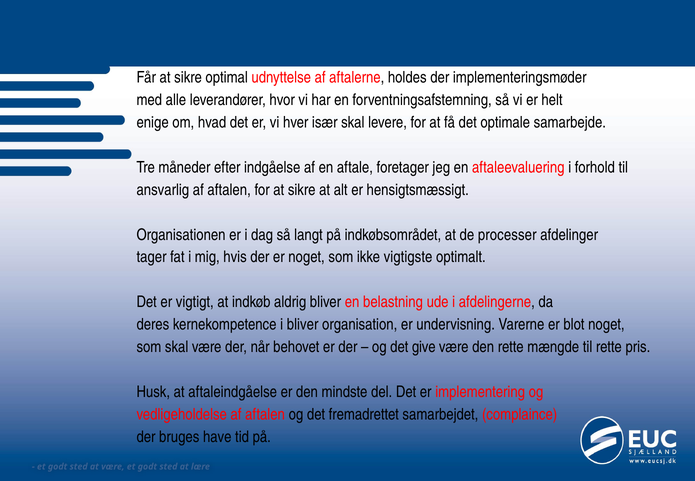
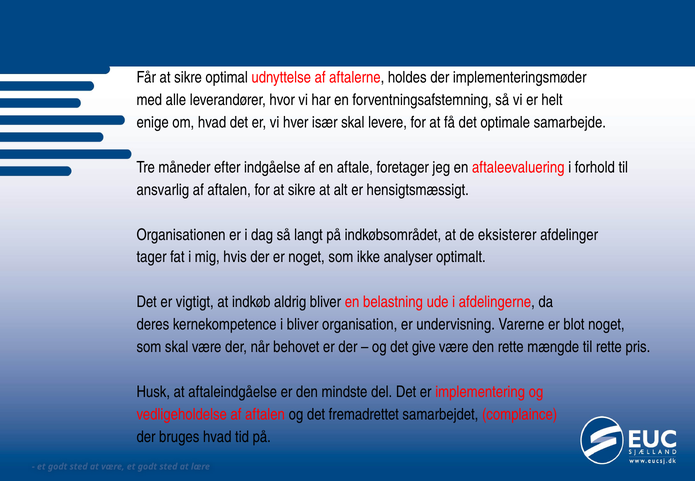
processer: processer -> eksisterer
vigtigste: vigtigste -> analyser
bruges have: have -> hvad
